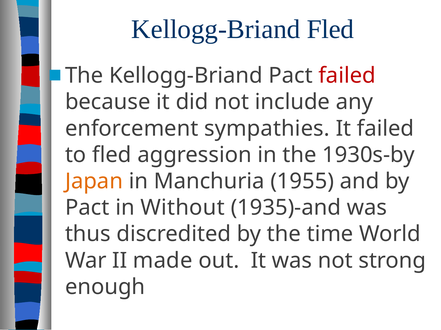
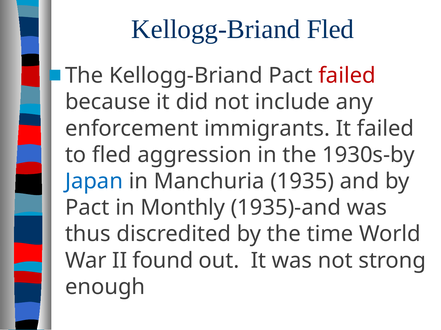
sympathies: sympathies -> immigrants
Japan colour: orange -> blue
1955: 1955 -> 1935
Without: Without -> Monthly
made: made -> found
